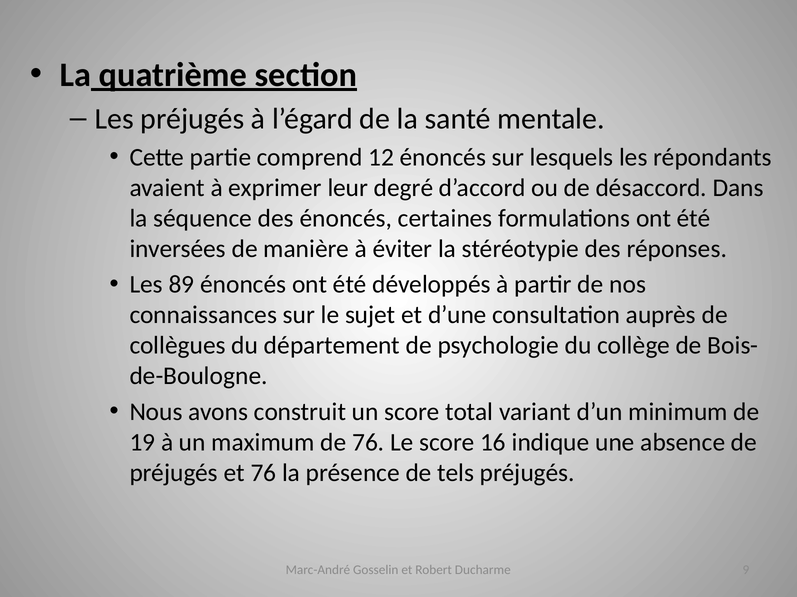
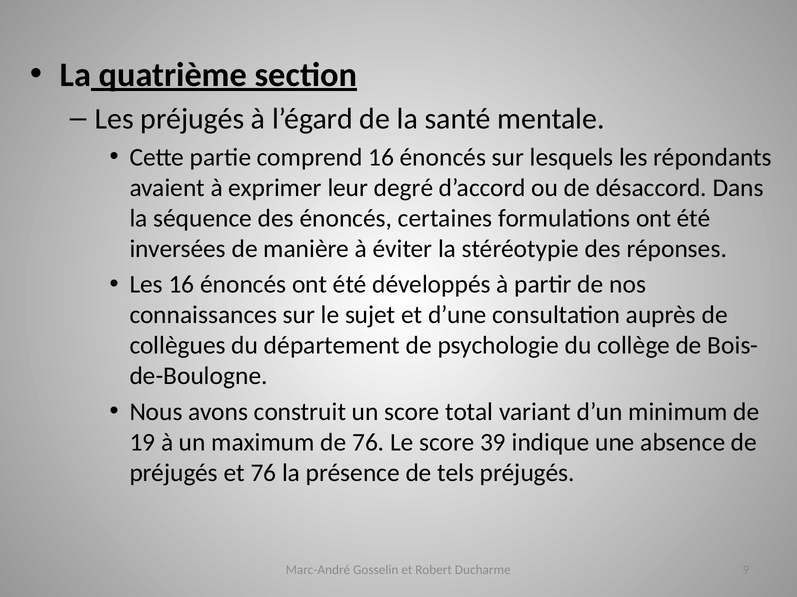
comprend 12: 12 -> 16
Les 89: 89 -> 16
16: 16 -> 39
